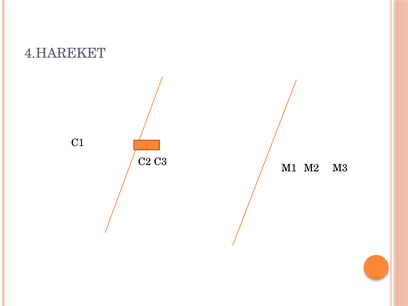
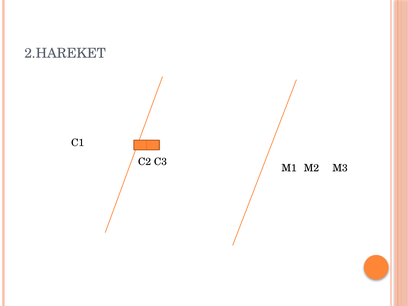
4.HAREKET: 4.HAREKET -> 2.HAREKET
